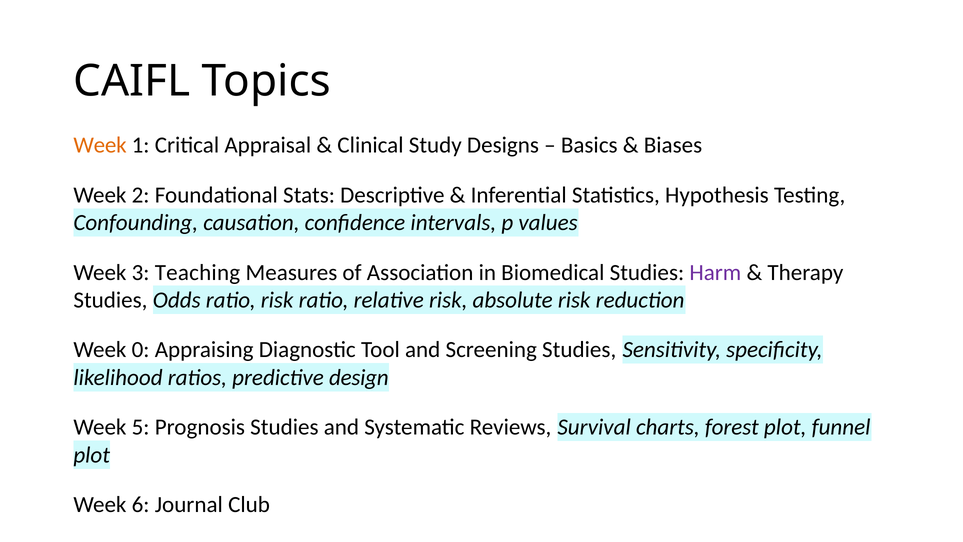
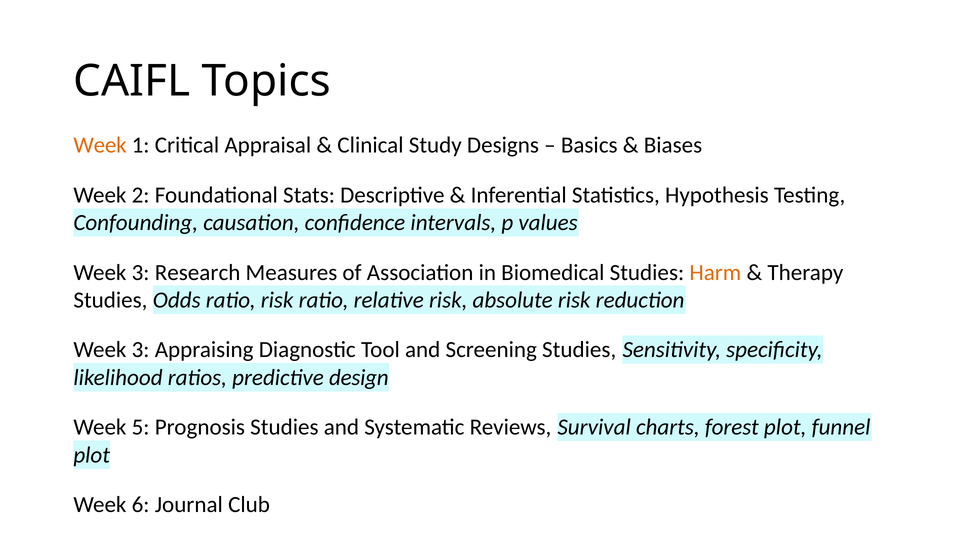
Teaching: Teaching -> Research
Harm colour: purple -> orange
0 at (141, 350): 0 -> 3
